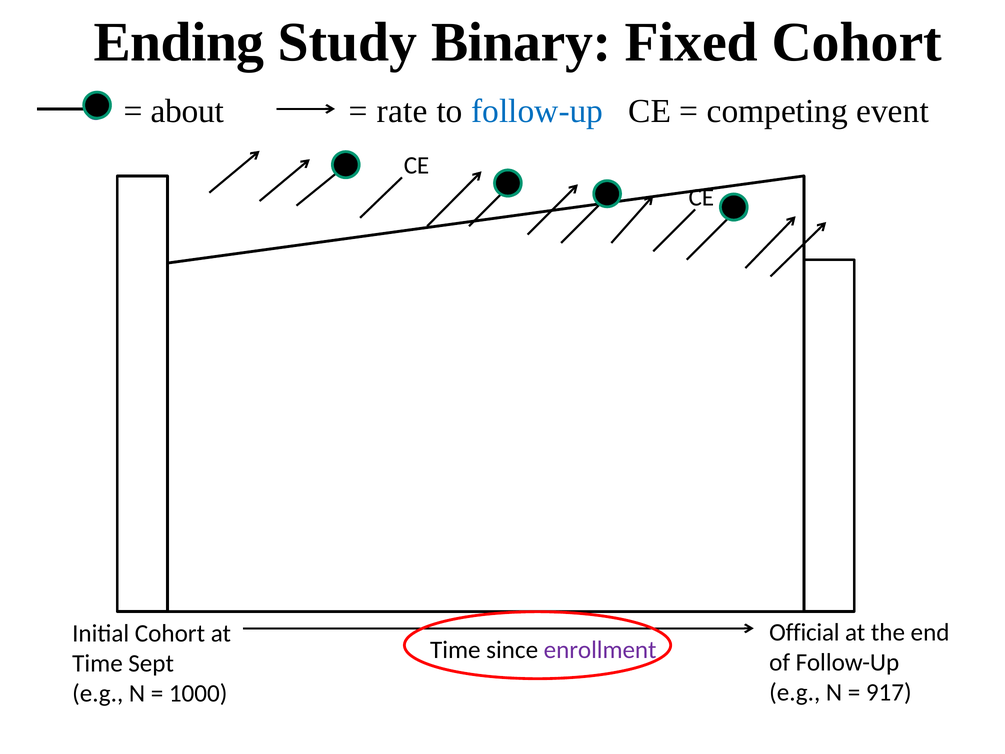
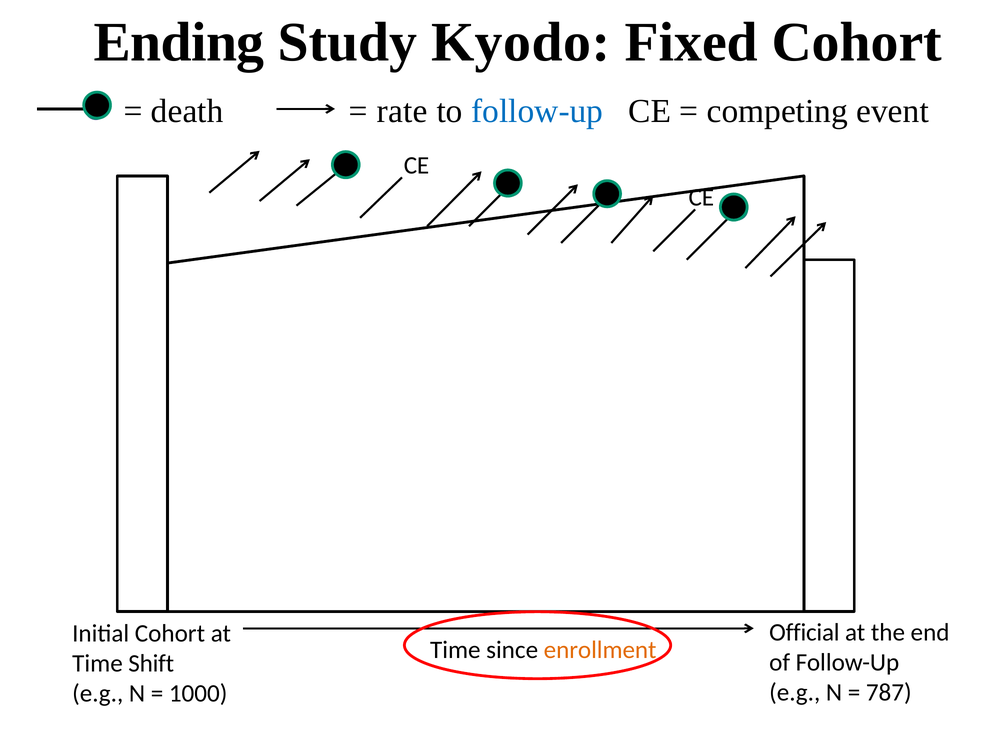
Binary: Binary -> Kyodo
about: about -> death
enrollment colour: purple -> orange
Sept: Sept -> Shift
917: 917 -> 787
